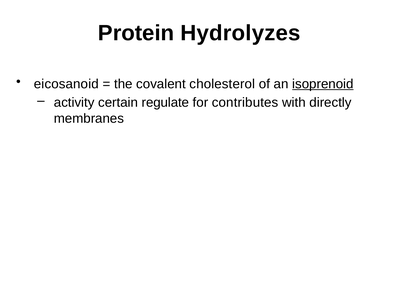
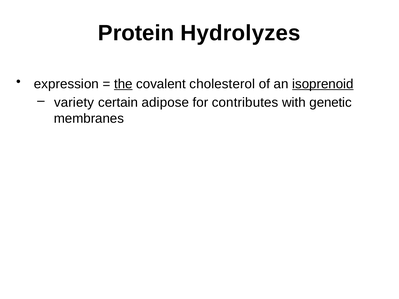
eicosanoid: eicosanoid -> expression
the underline: none -> present
activity: activity -> variety
regulate: regulate -> adipose
directly: directly -> genetic
